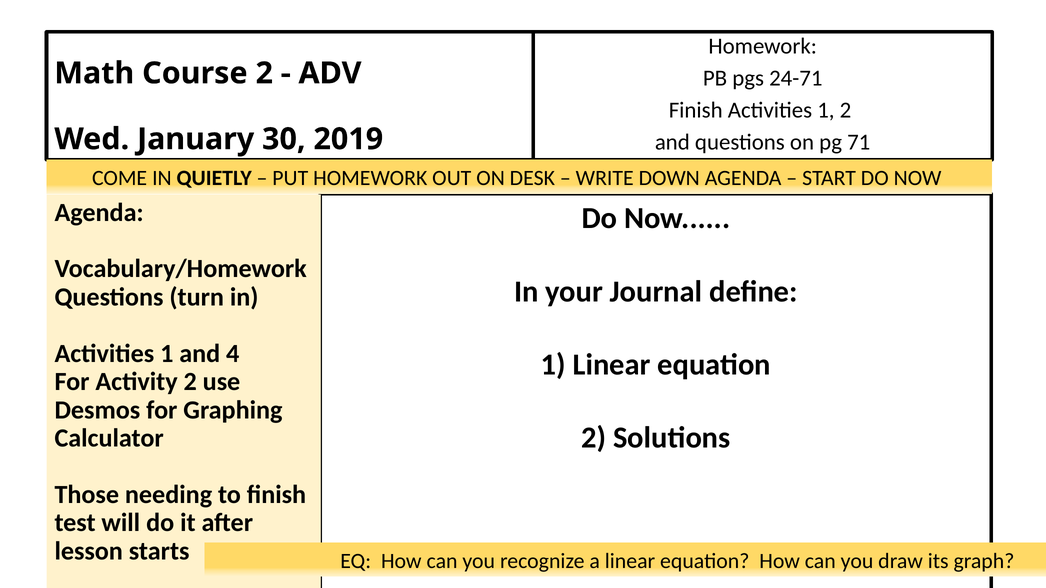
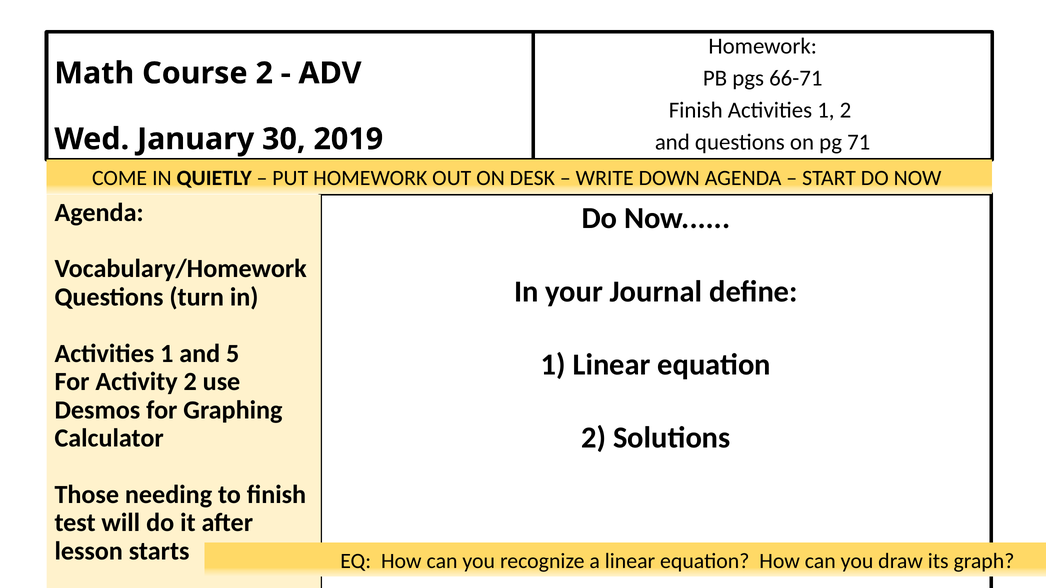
24-71: 24-71 -> 66-71
4: 4 -> 5
